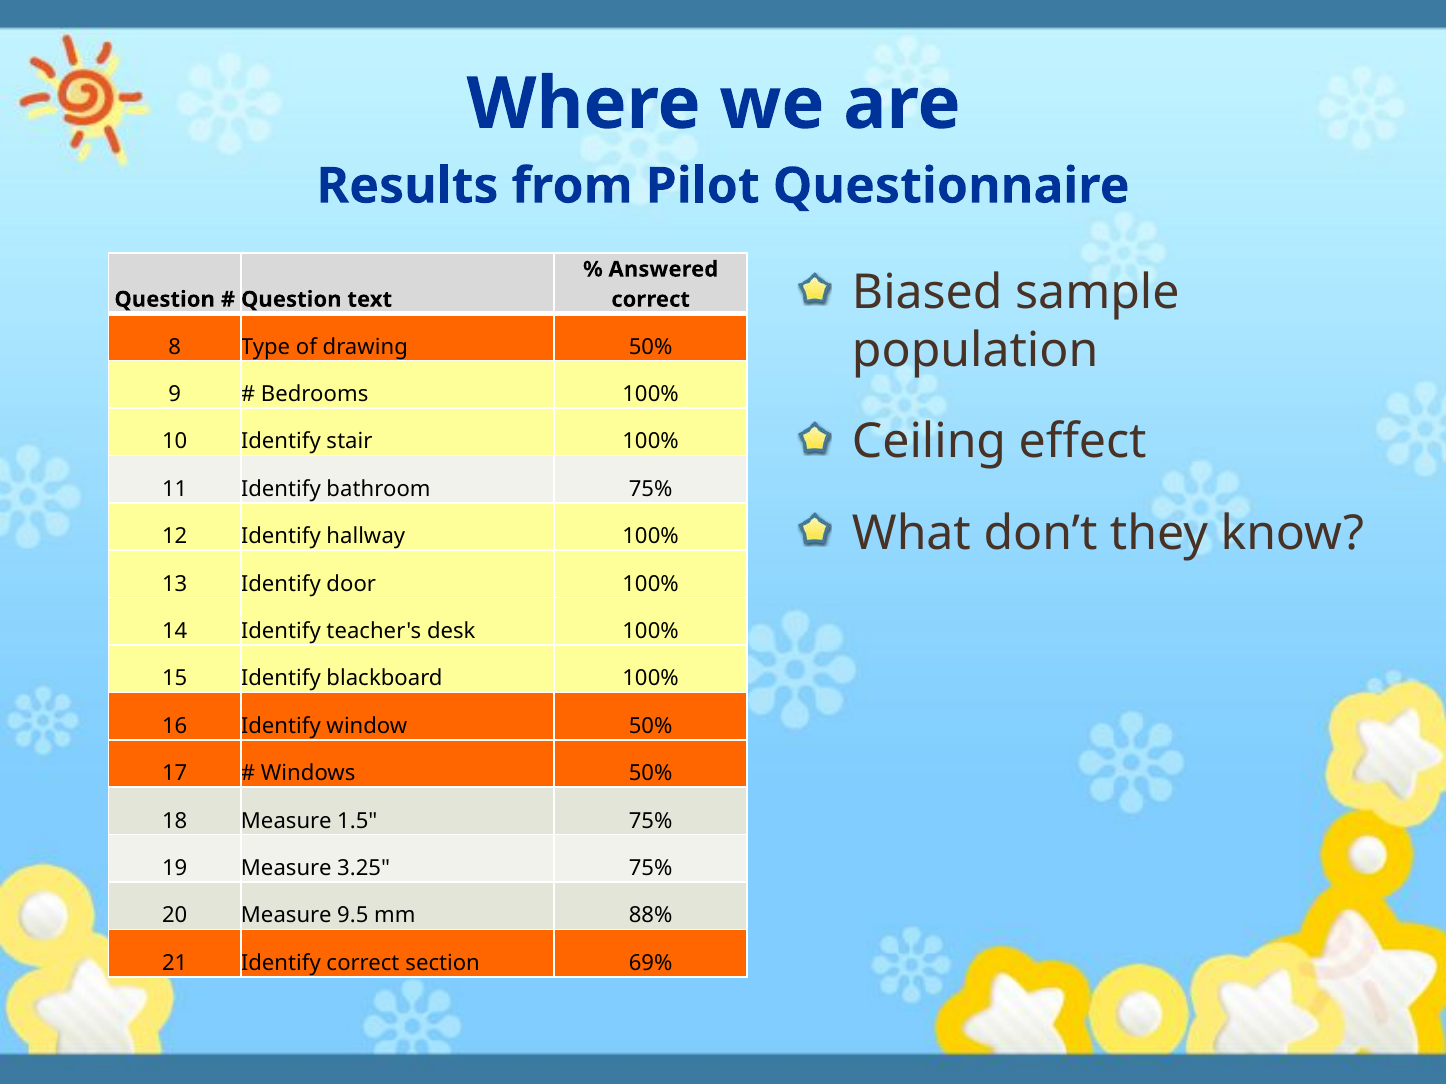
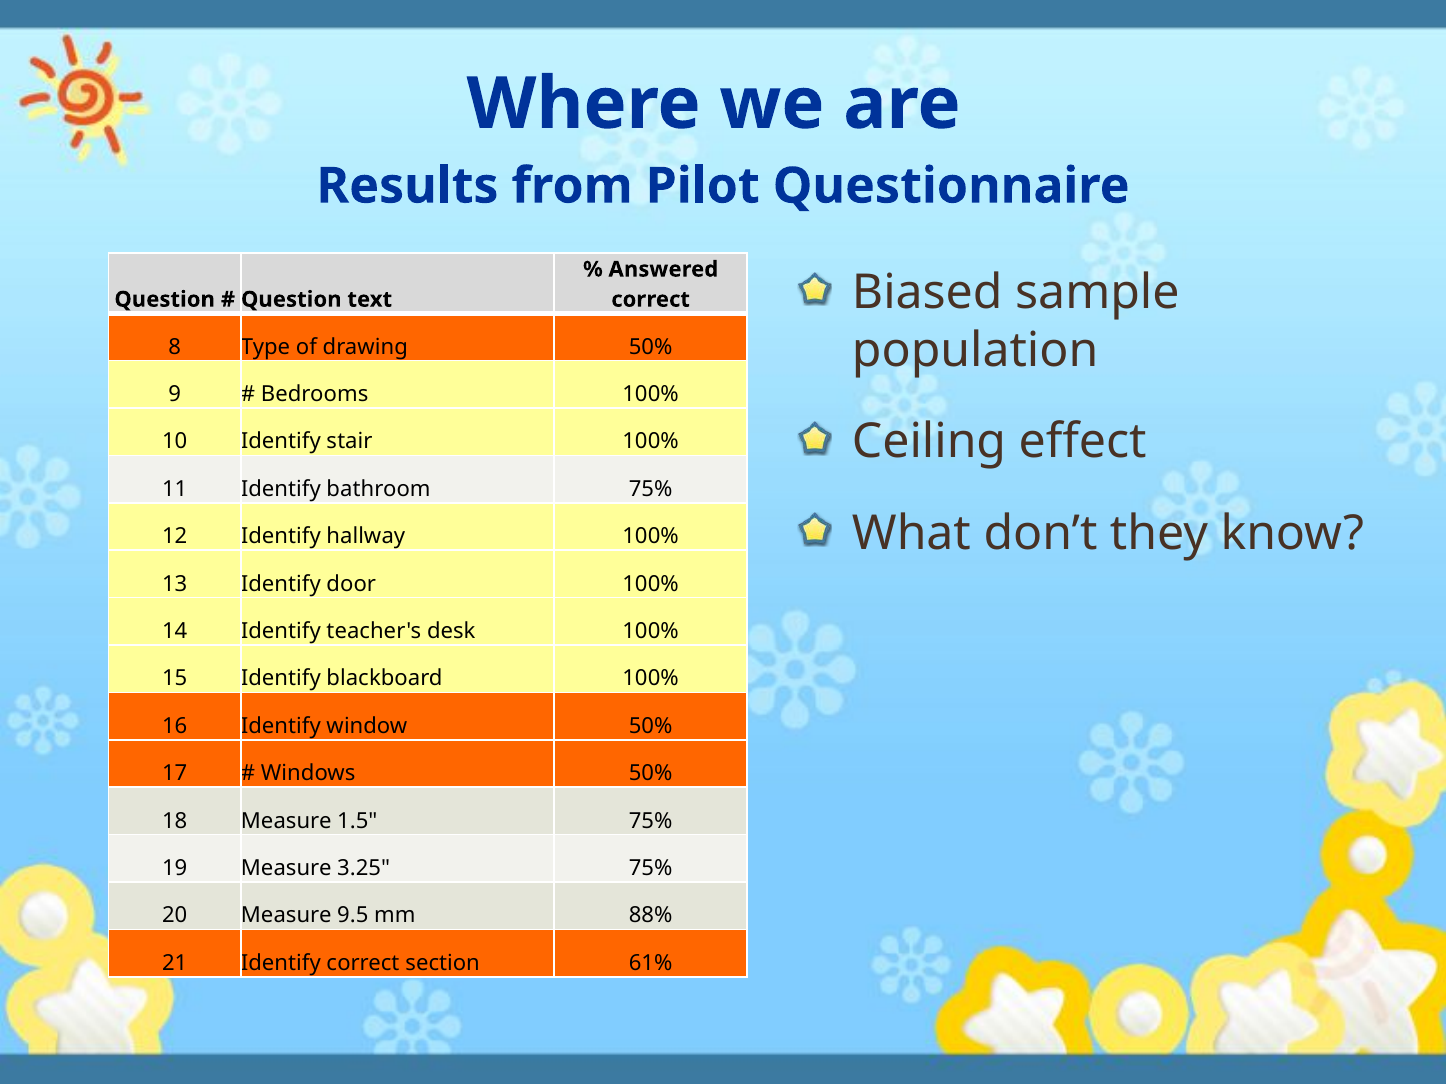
69%: 69% -> 61%
